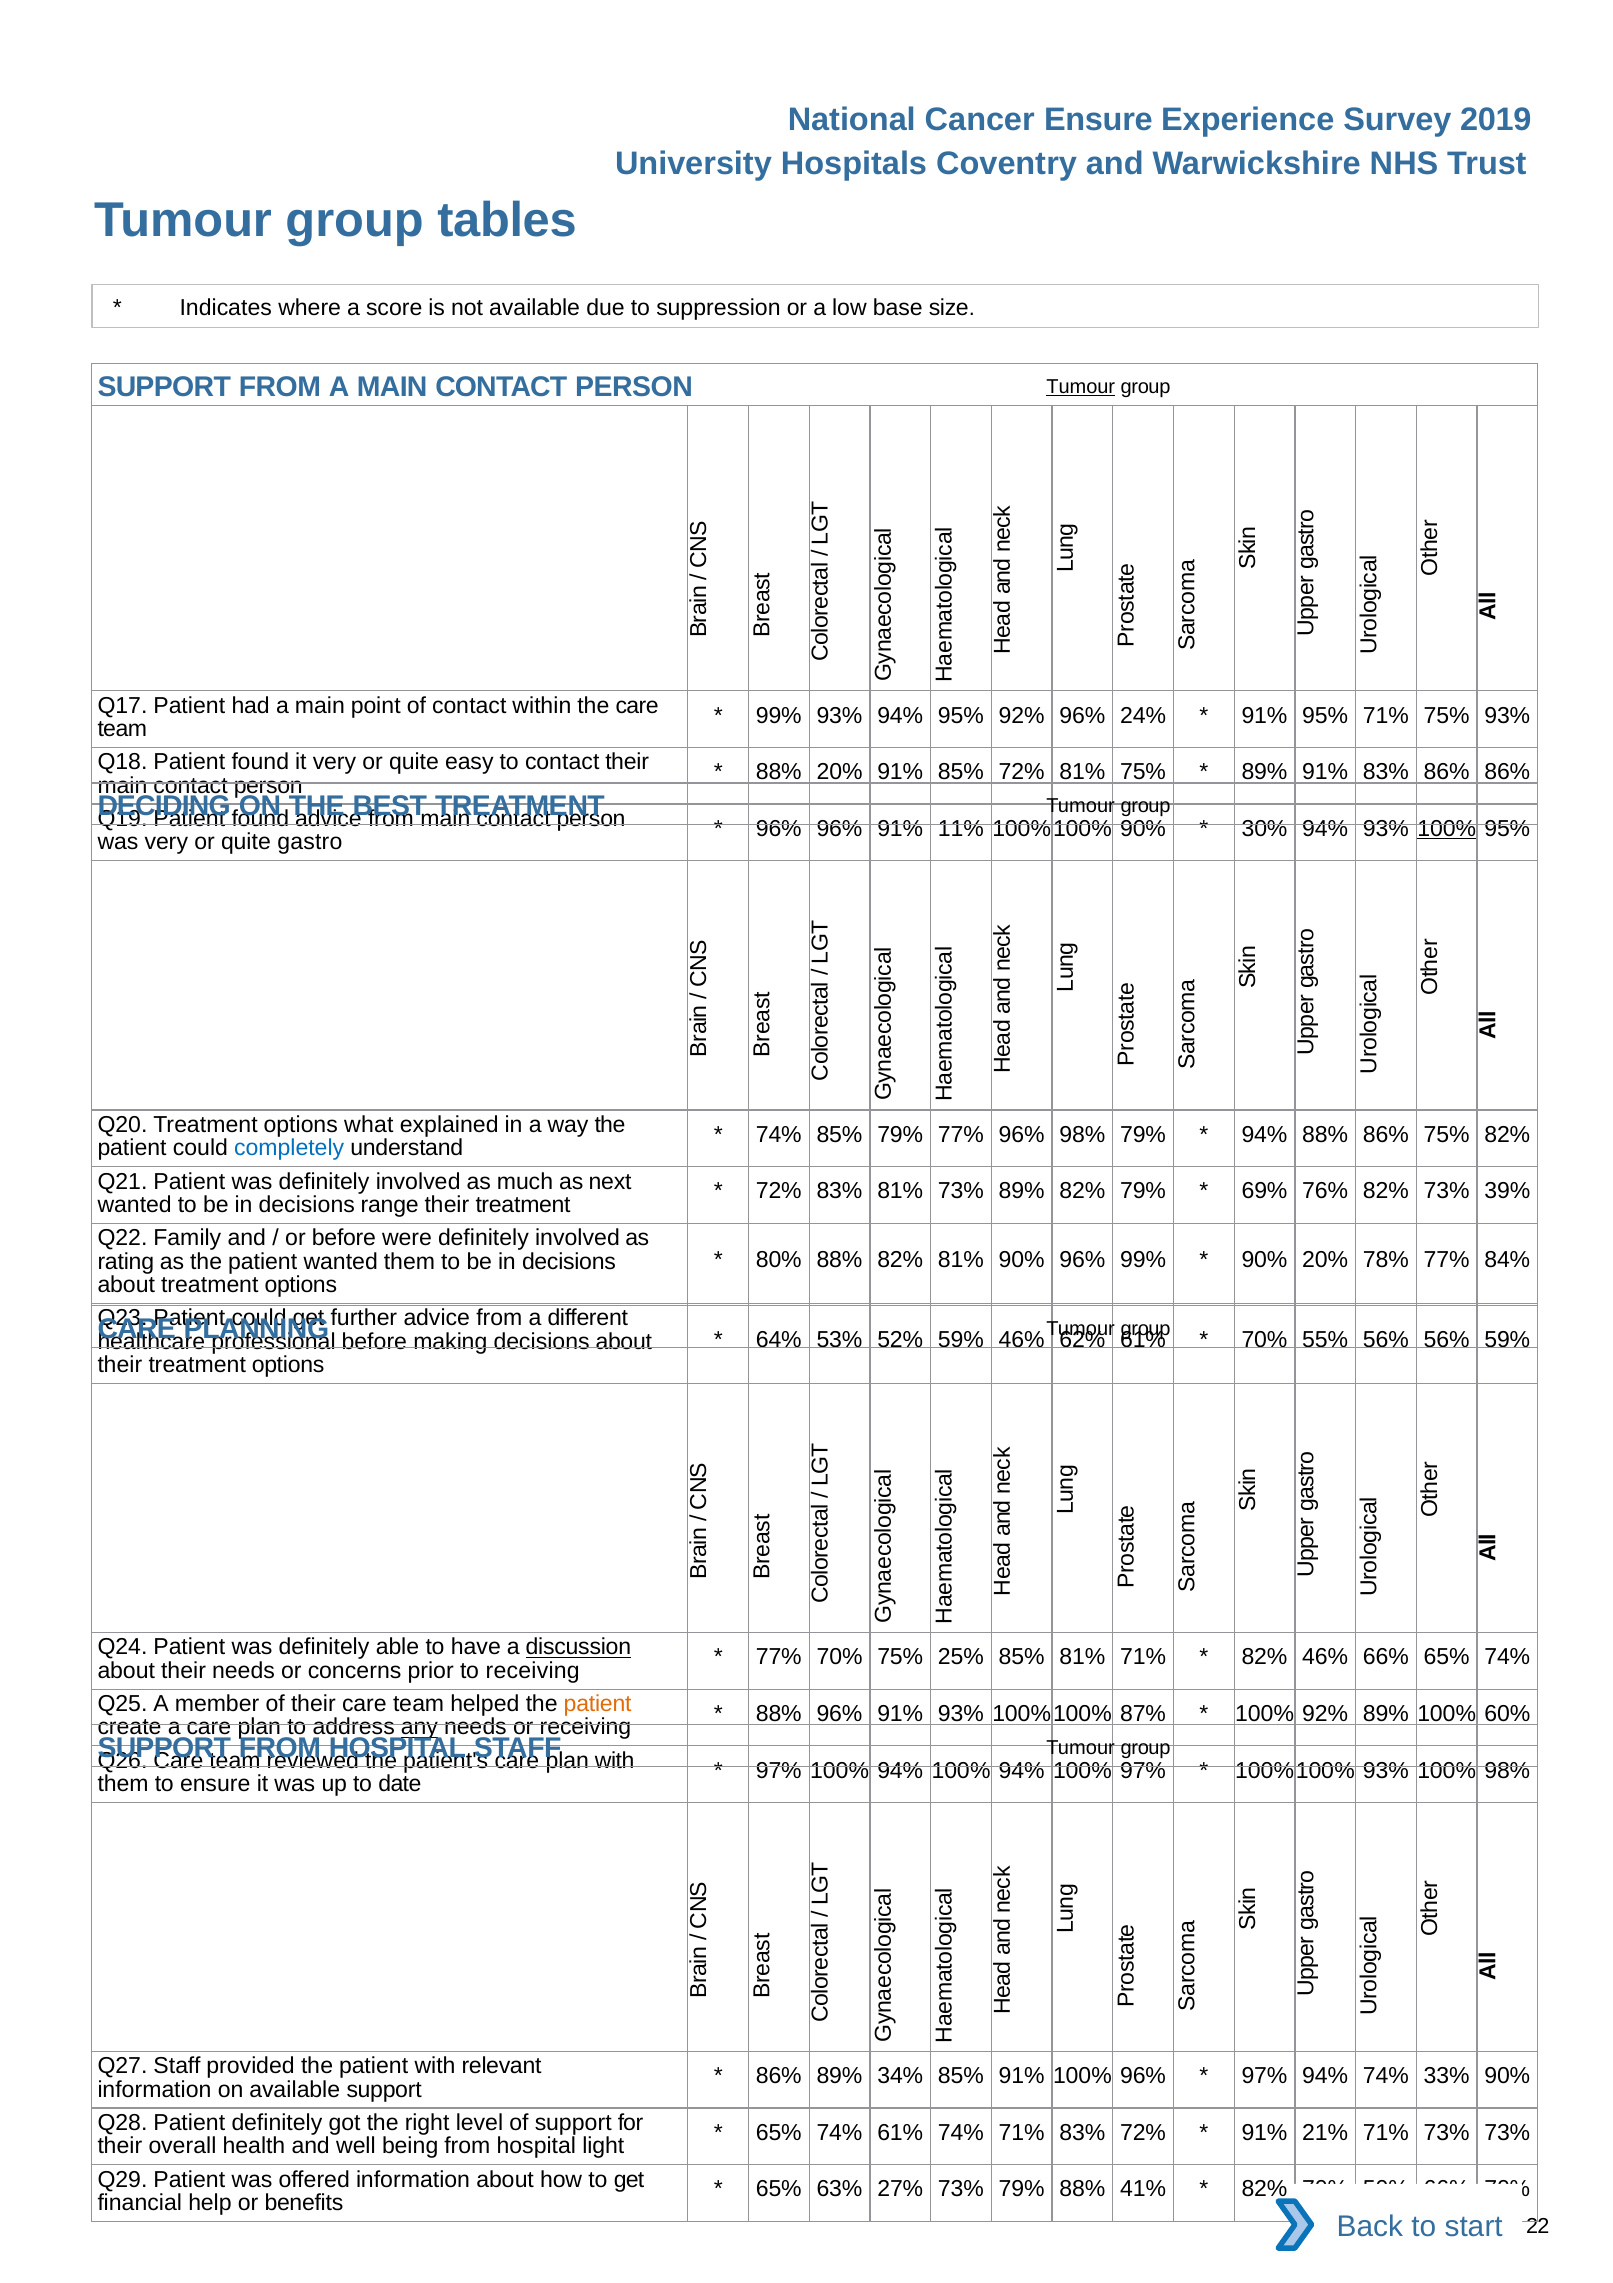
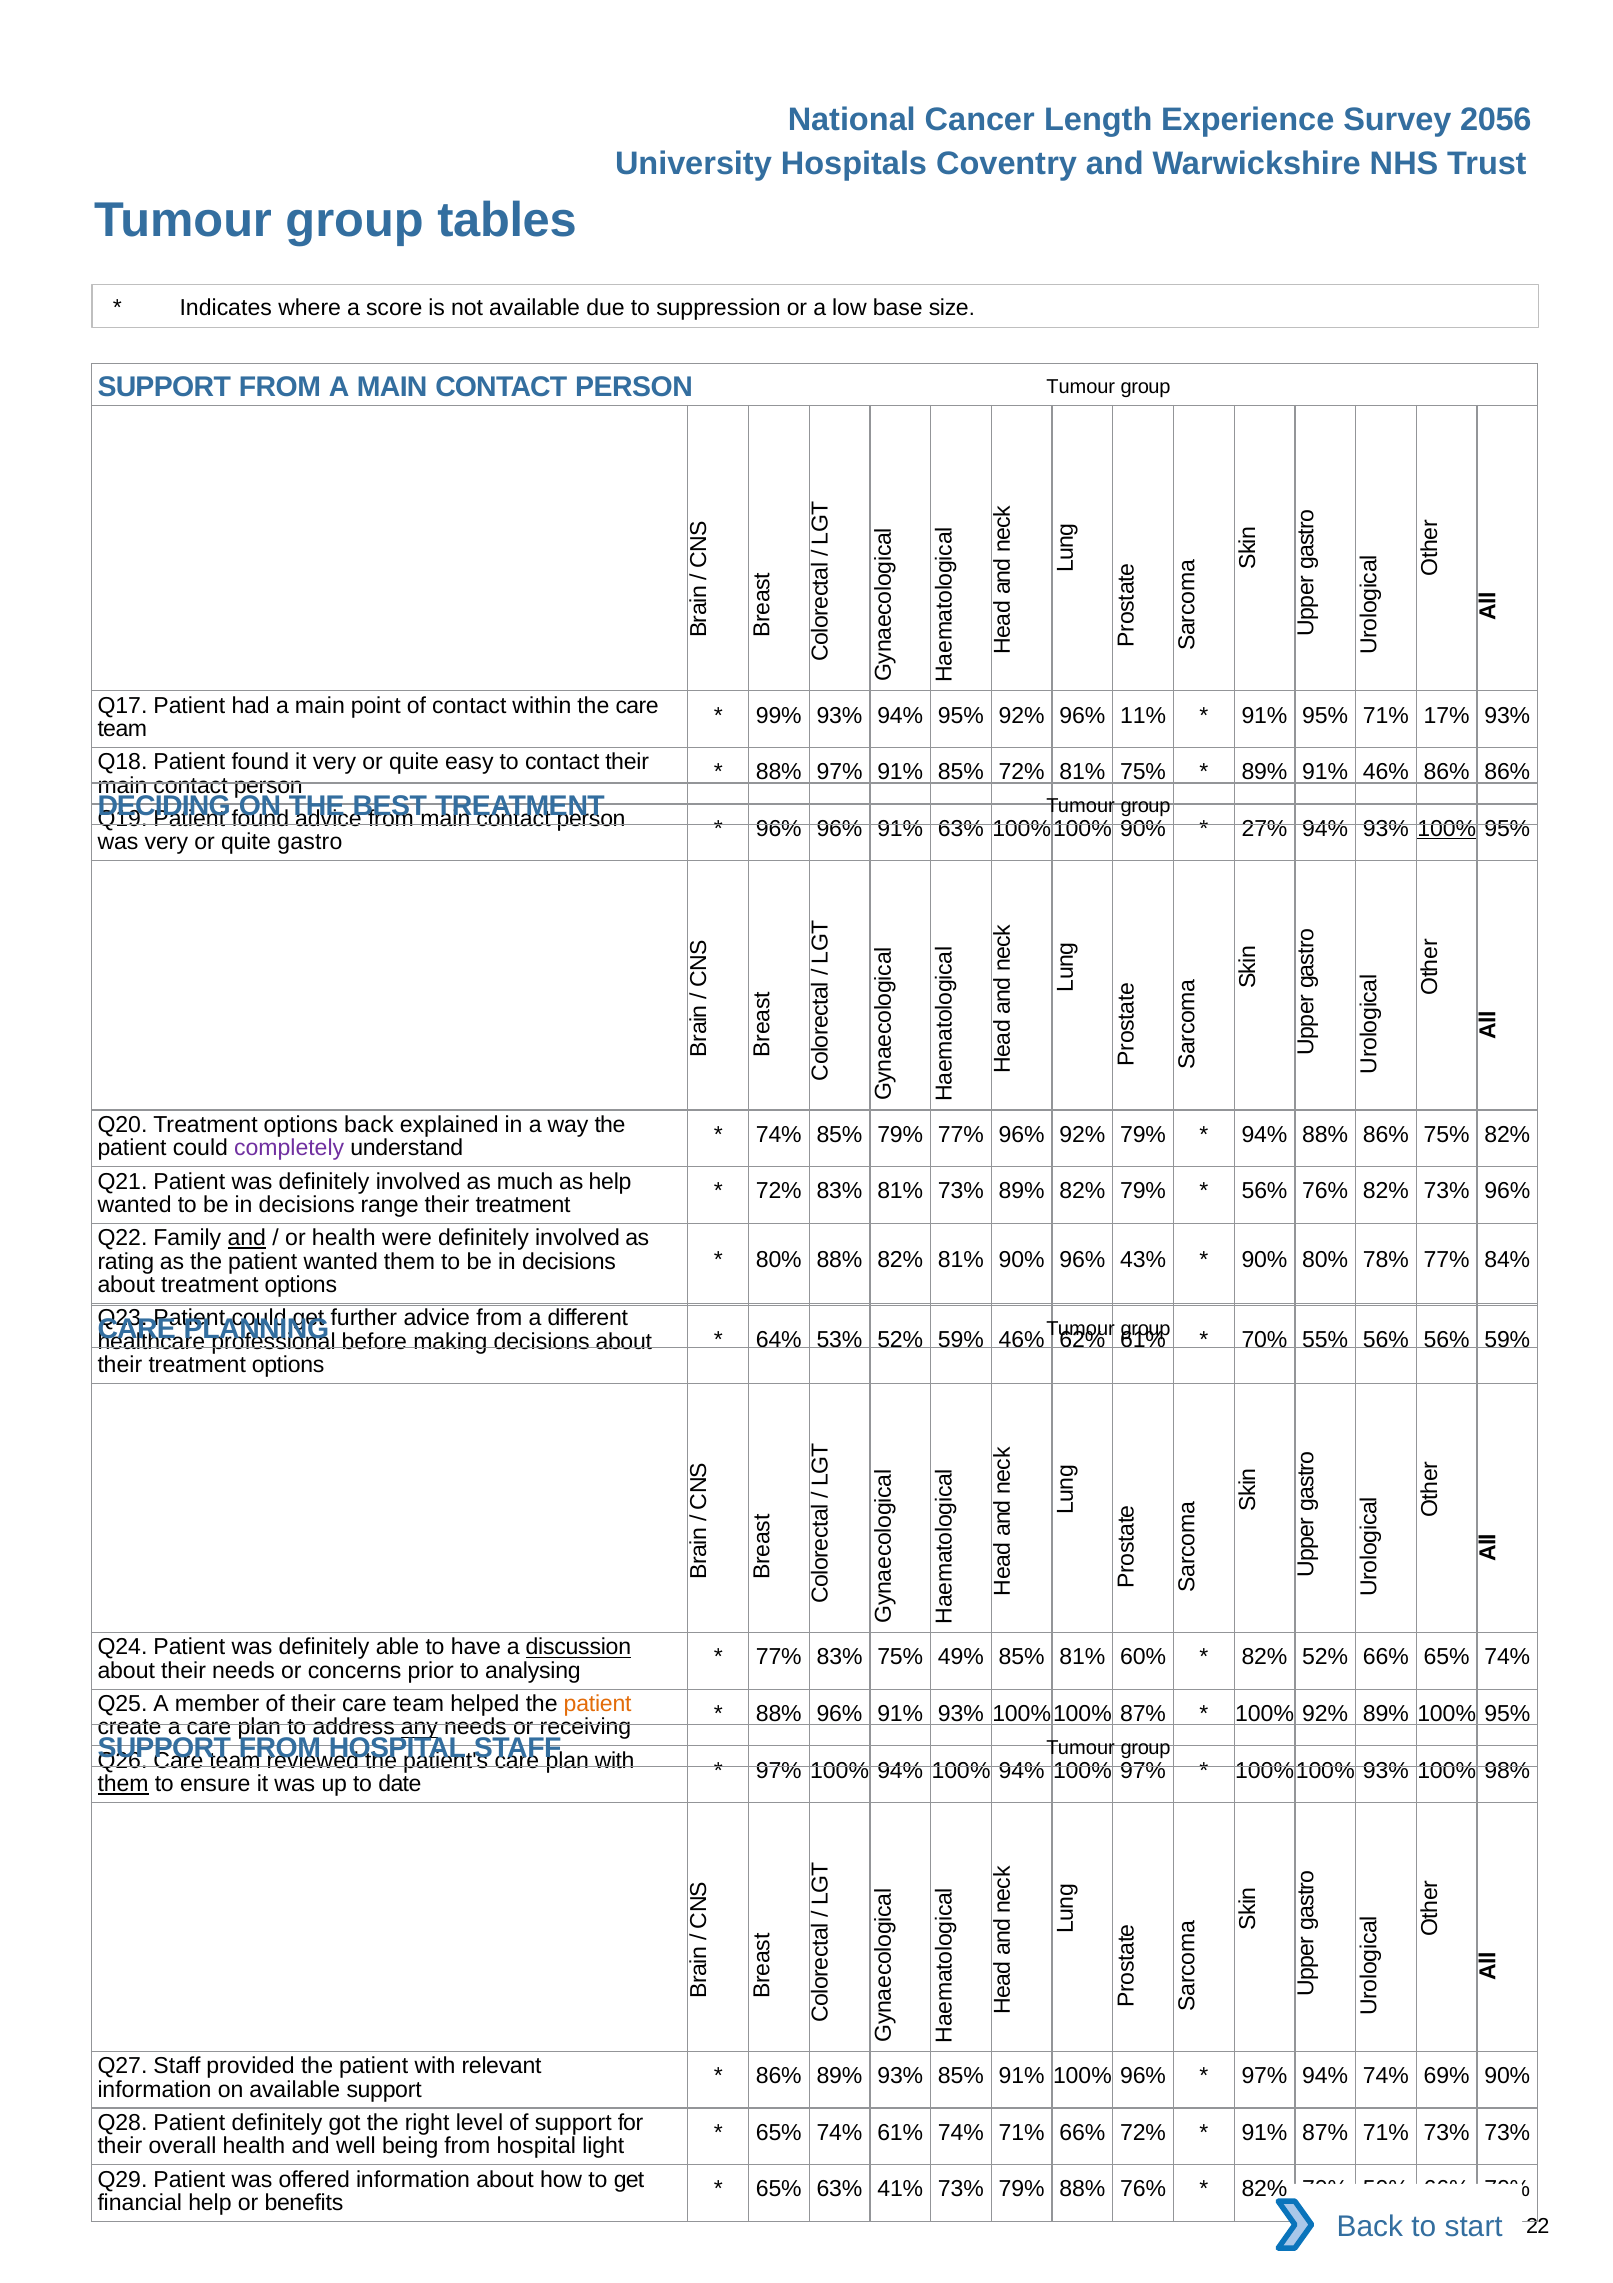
Cancer Ensure: Ensure -> Length
2019: 2019 -> 2056
Tumour at (1081, 387) underline: present -> none
24%: 24% -> 11%
71% 75%: 75% -> 17%
88% 20%: 20% -> 97%
91% 83%: 83% -> 46%
91% 11%: 11% -> 63%
30%: 30% -> 27%
options what: what -> back
96% 98%: 98% -> 92%
completely colour: blue -> purple
as next: next -> help
69% at (1264, 1191): 69% -> 56%
73% 39%: 39% -> 96%
and at (247, 1238) underline: none -> present
or before: before -> health
96% 99%: 99% -> 43%
90% 20%: 20% -> 80%
77% 70%: 70% -> 83%
25%: 25% -> 49%
81% 71%: 71% -> 60%
82% 46%: 46% -> 52%
to receiving: receiving -> analysing
89% 100% 60%: 60% -> 95%
them at (123, 1784) underline: none -> present
89% 34%: 34% -> 93%
33%: 33% -> 69%
71% 83%: 83% -> 66%
91% 21%: 21% -> 87%
27%: 27% -> 41%
88% 41%: 41% -> 76%
